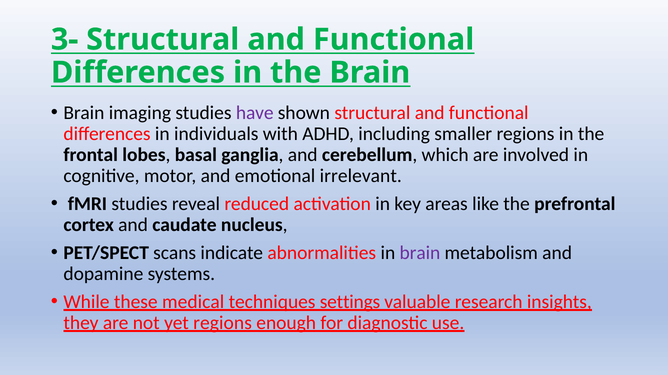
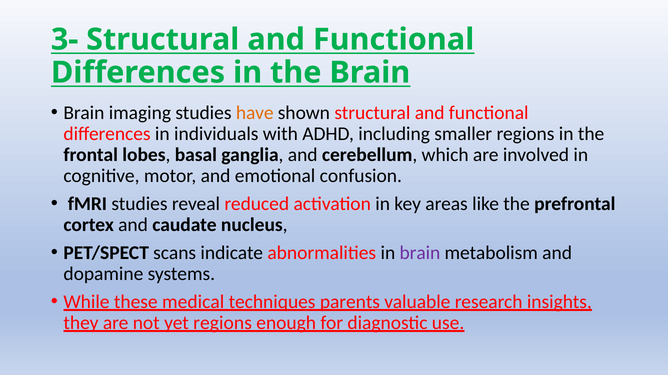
have colour: purple -> orange
irrelevant: irrelevant -> confusion
settings: settings -> parents
